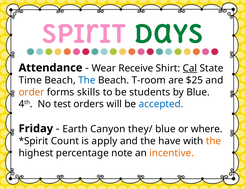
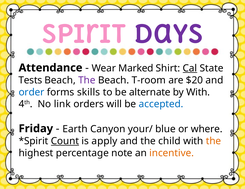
Days colour: green -> purple
Receive: Receive -> Marked
Time: Time -> Tests
The at (87, 80) colour: blue -> purple
$25: $25 -> $20
order colour: orange -> blue
students: students -> alternate
by Blue: Blue -> With
test: test -> link
they/: they/ -> your/
Count underline: none -> present
have: have -> child
